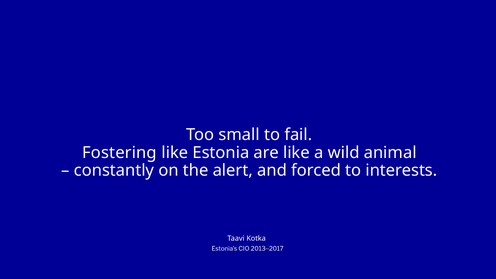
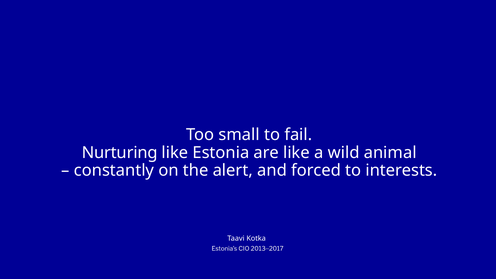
Fostering: Fostering -> Nurturing
